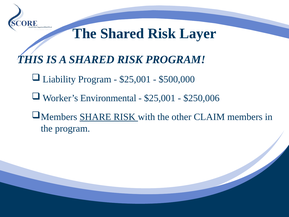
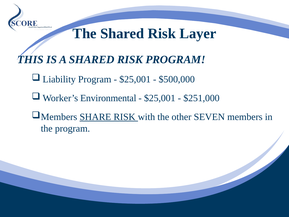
$250,006: $250,006 -> $251,000
CLAIM: CLAIM -> SEVEN
